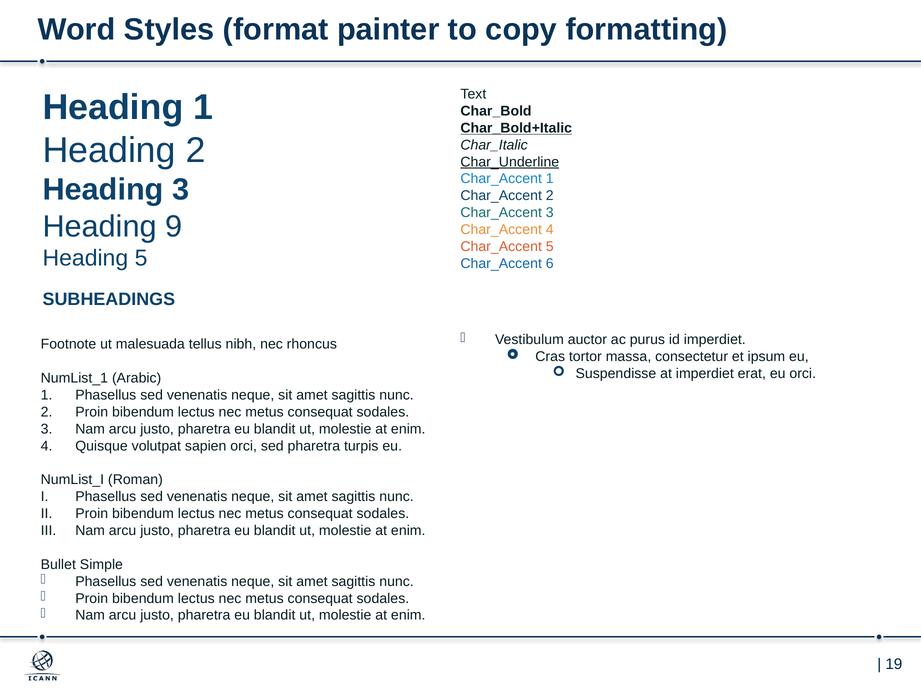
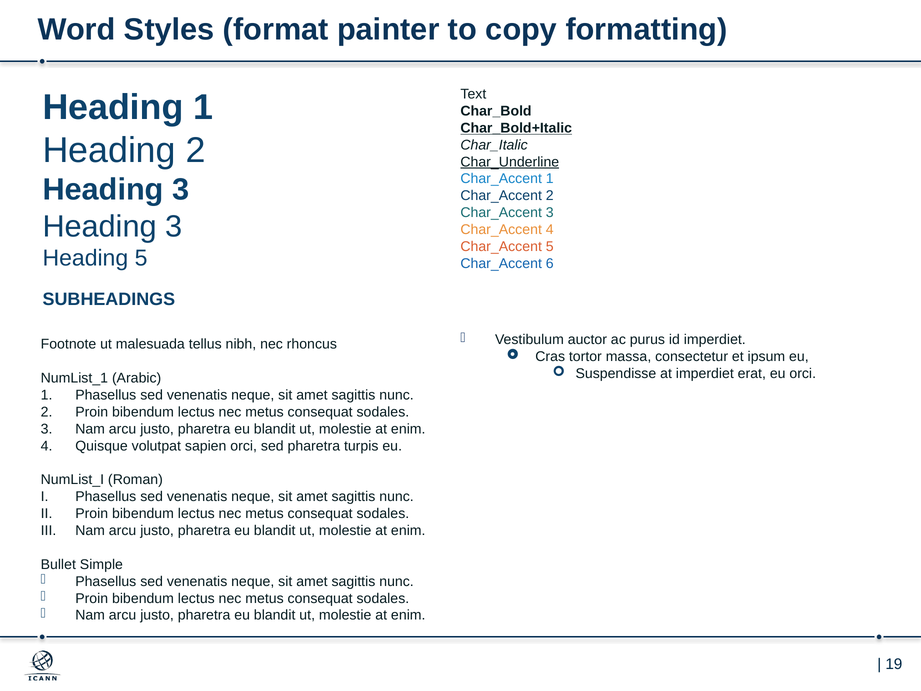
9 at (174, 227): 9 -> 3
